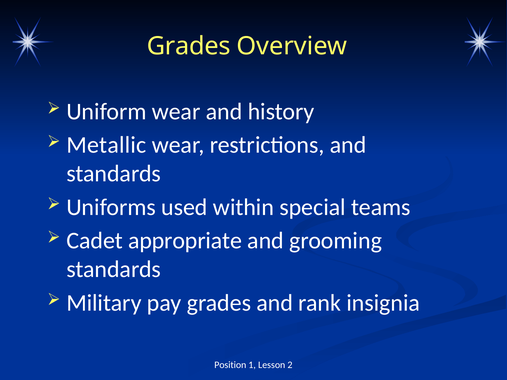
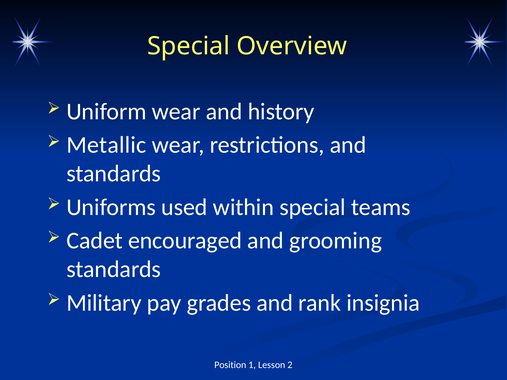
Grades at (189, 46): Grades -> Special
appropriate: appropriate -> encouraged
